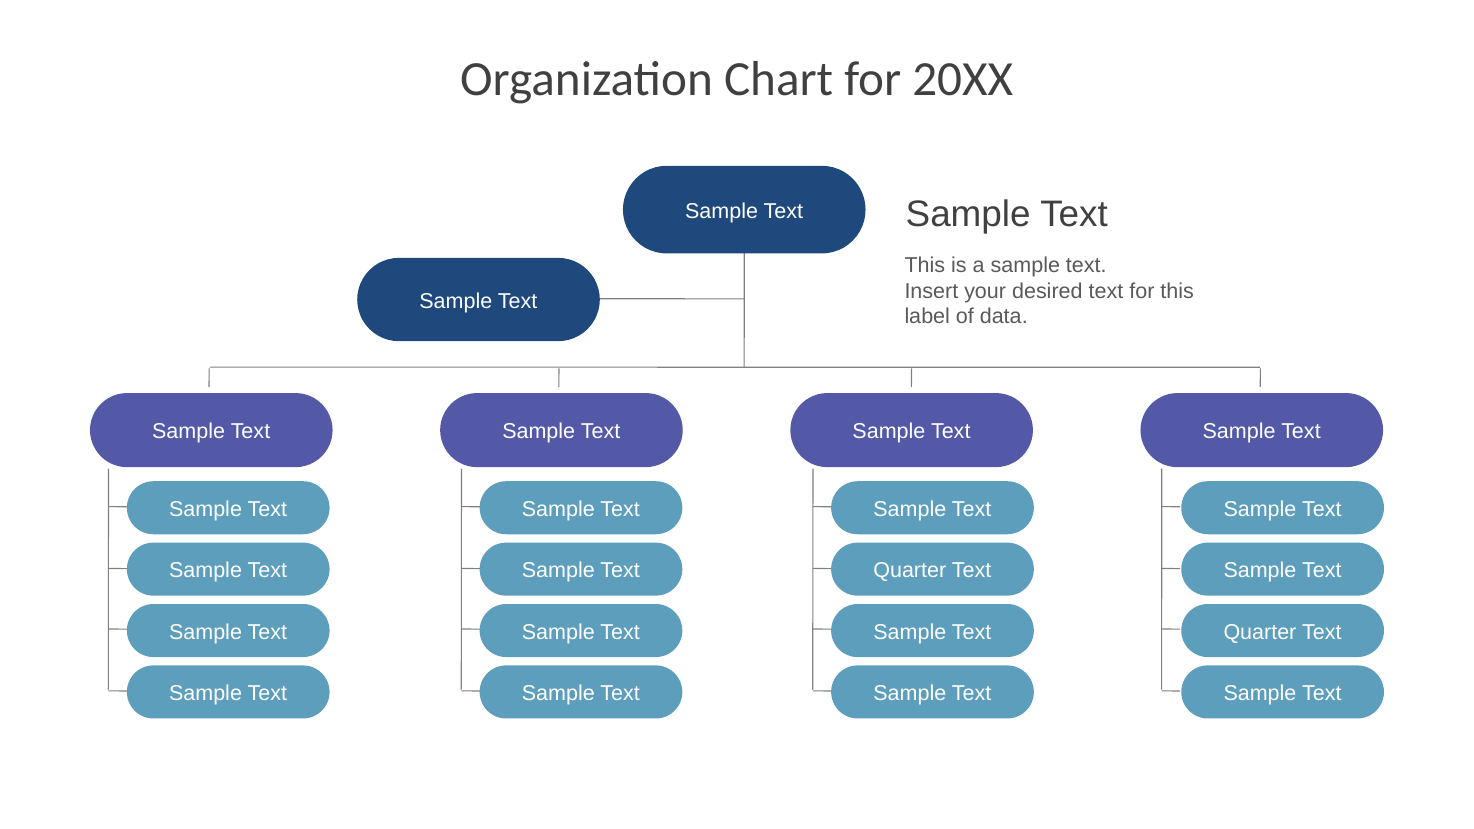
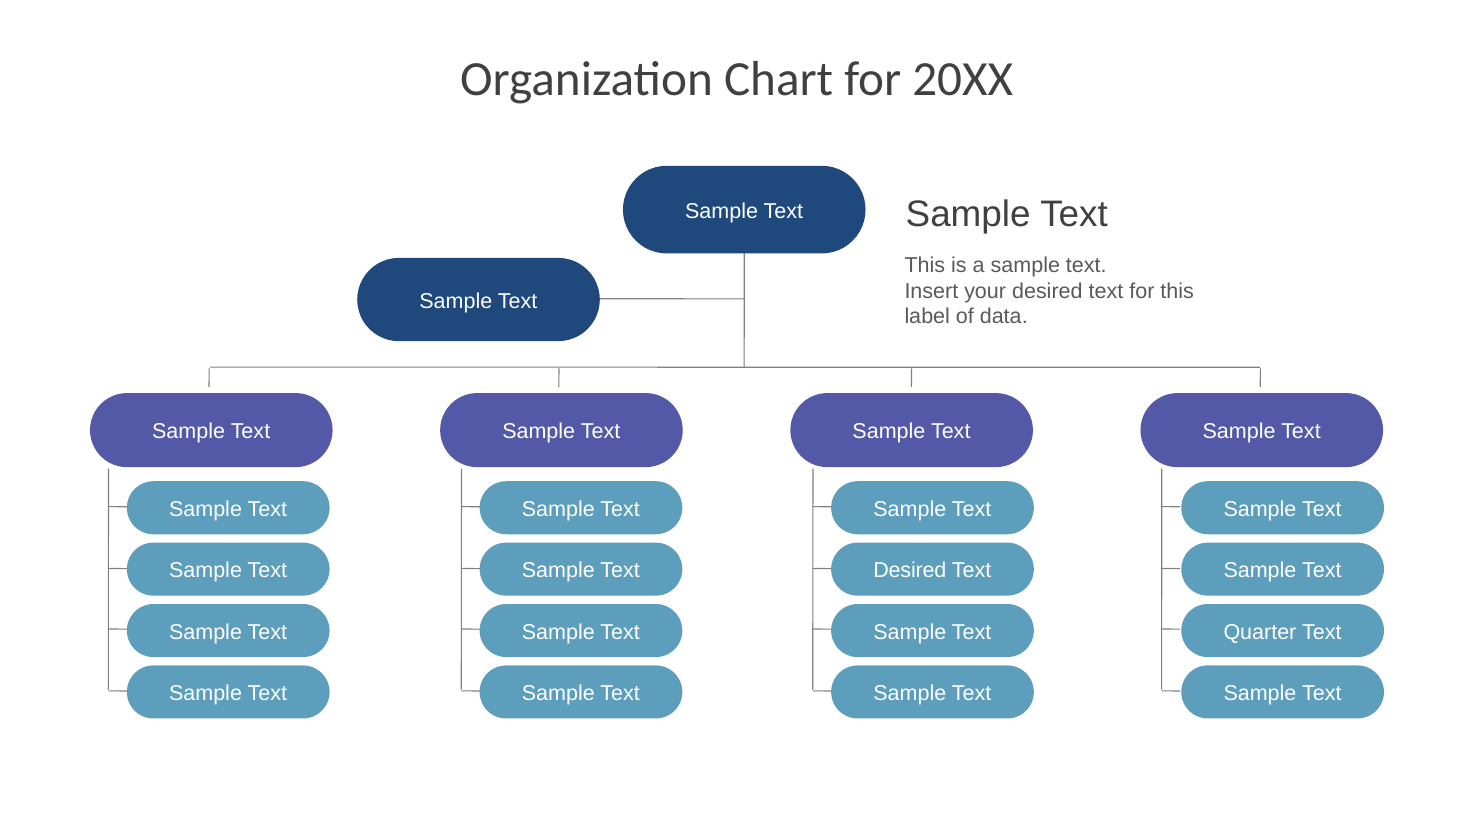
Quarter at (910, 571): Quarter -> Desired
